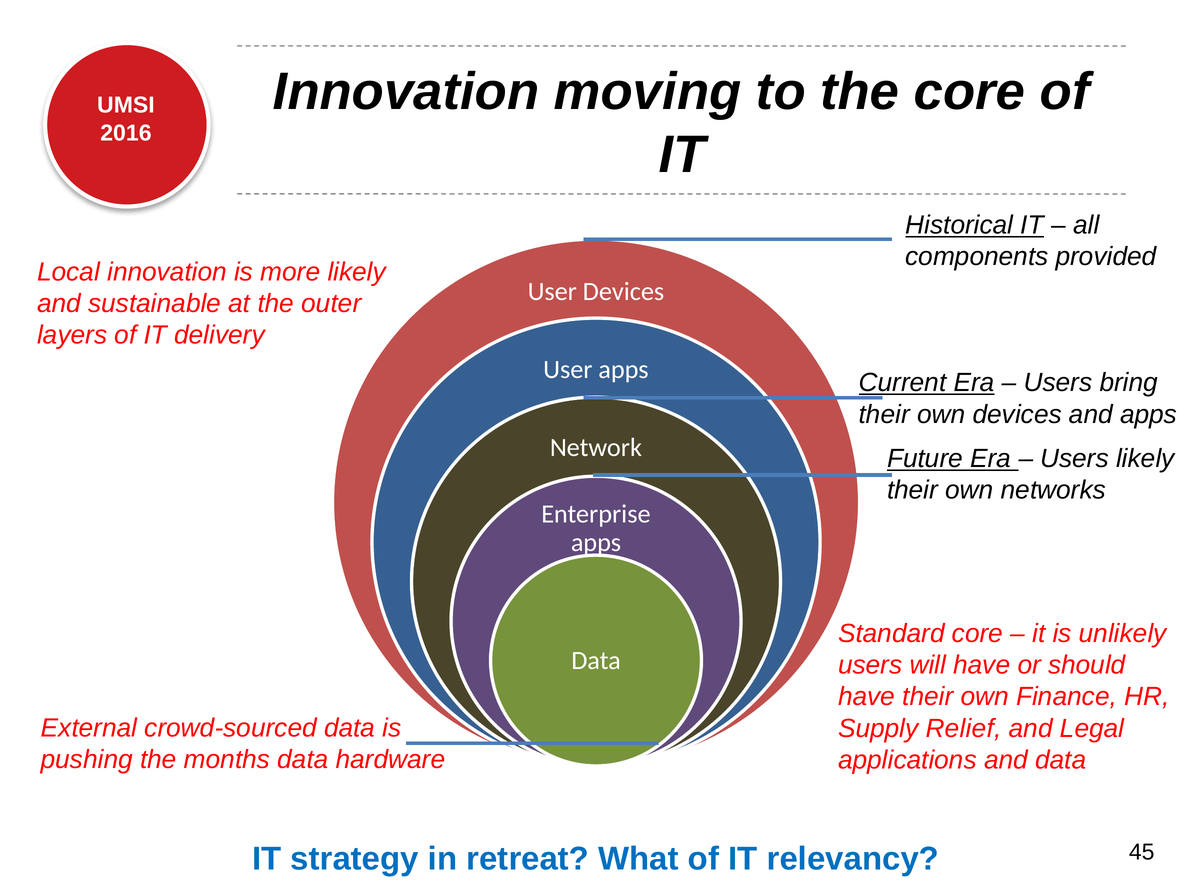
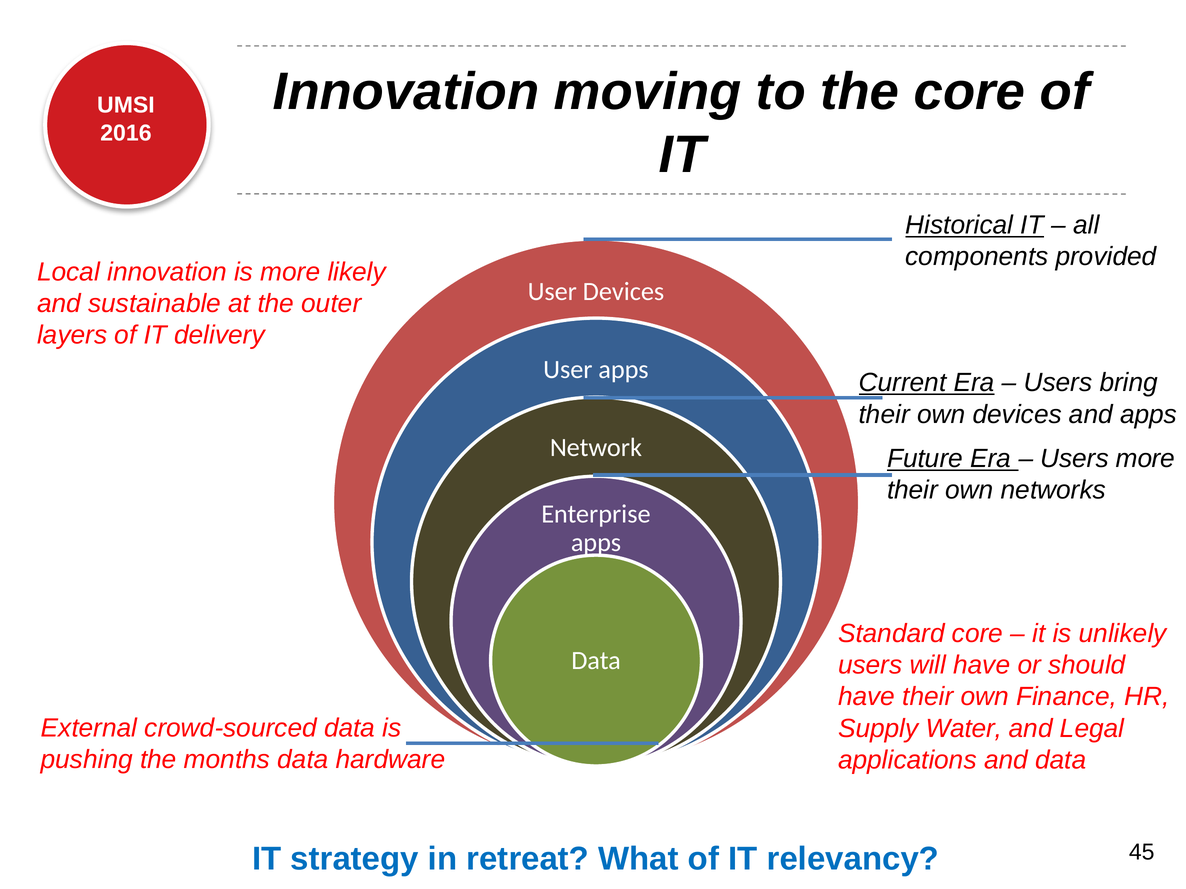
Users likely: likely -> more
Relief: Relief -> Water
